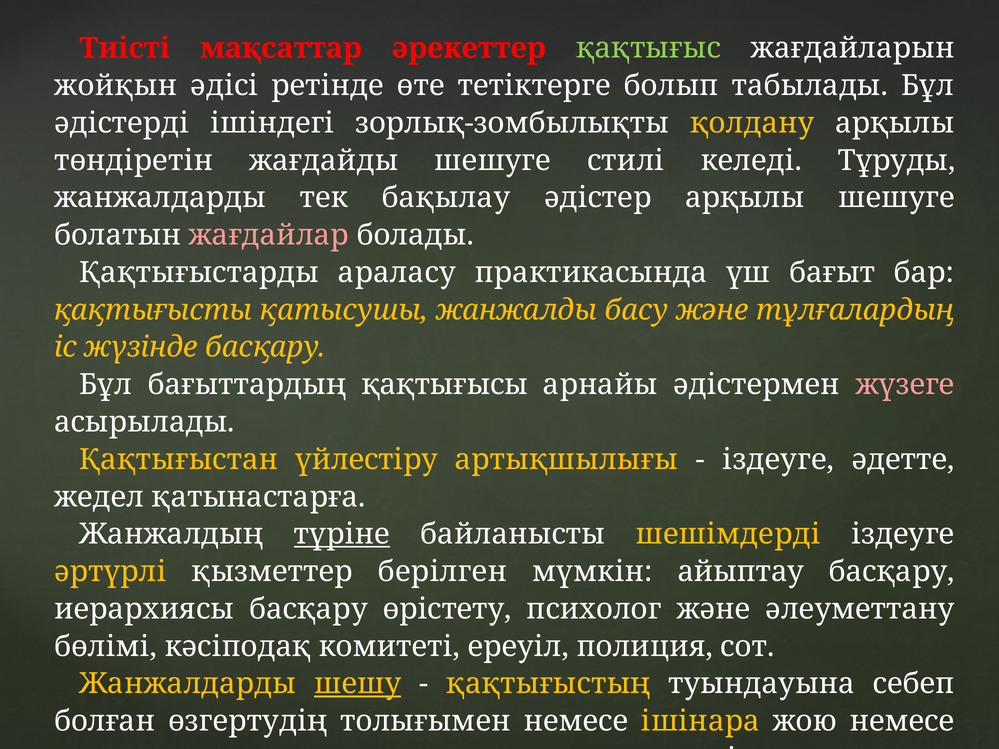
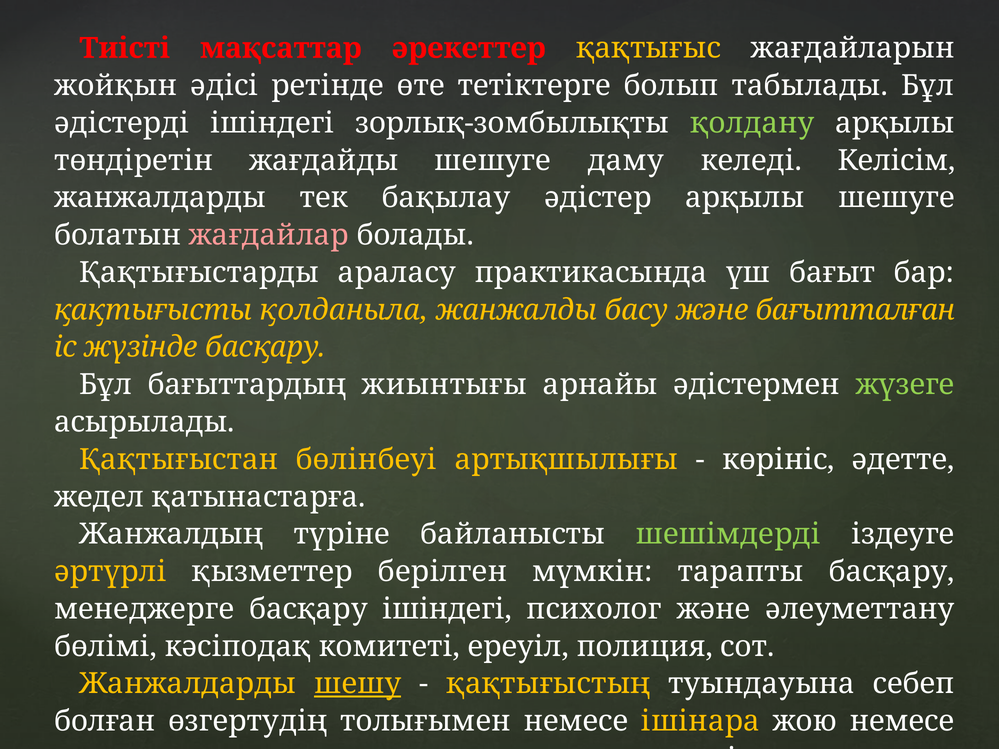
қақтығыс at (648, 48) colour: light green -> yellow
қолдану colour: yellow -> light green
стилі: стилі -> даму
Тұруды: Тұруды -> Келісім
қатысушы: қатысушы -> қолданыла
тұлғалардың: тұлғалардың -> бағытталған
қақтығысы: қақтығысы -> жиынтығы
жүзеге colour: pink -> light green
үйлестіру: үйлестіру -> бөлінбеуі
іздеуге at (778, 460): іздеуге -> көрініс
түріне underline: present -> none
шешімдерді colour: yellow -> light green
айыптау: айыптау -> тарапты
иерархиясы: иерархиясы -> менеджерге
басқару өрістету: өрістету -> ішіндегі
